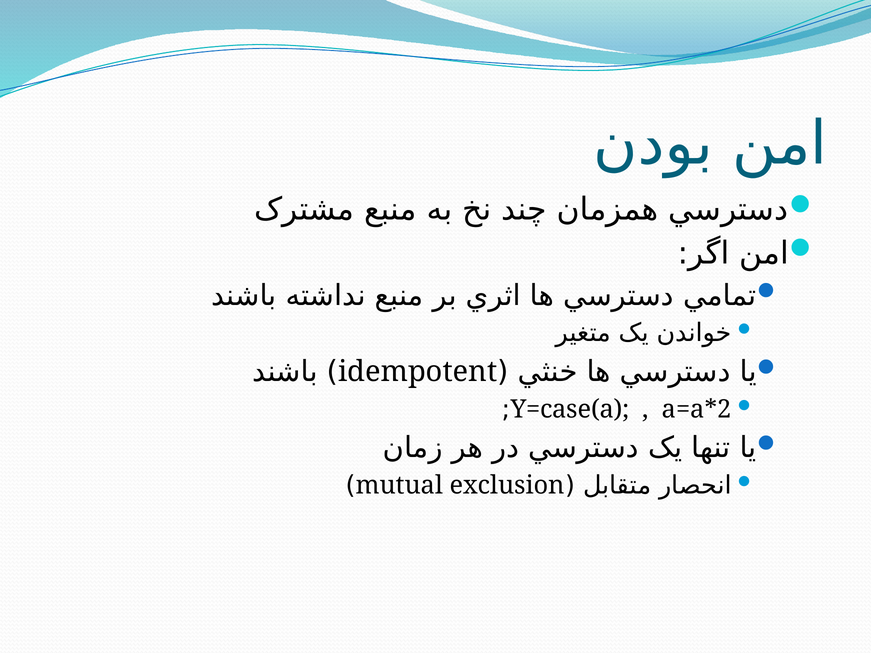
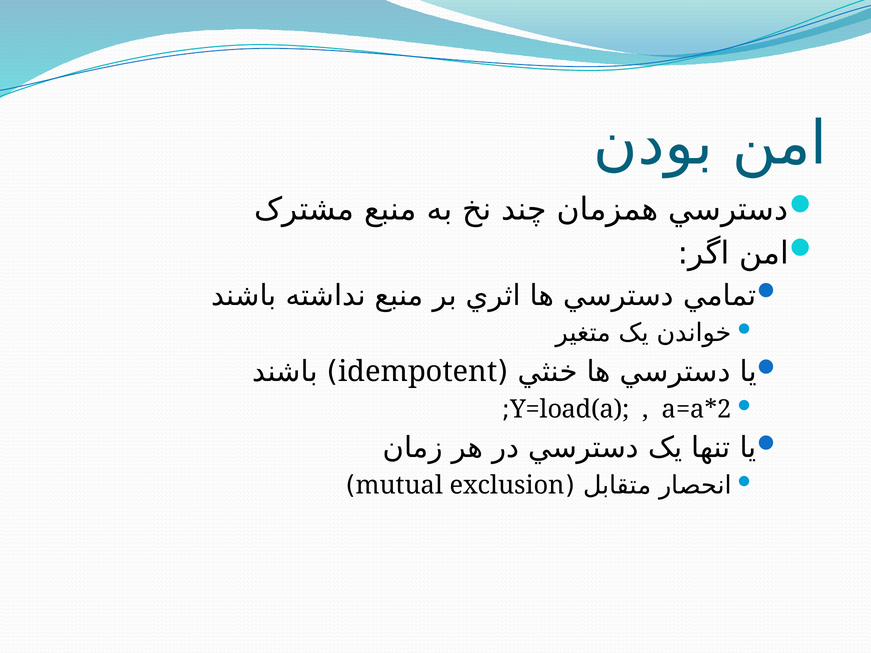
Y=case(a: Y=case(a -> Y=load(a
